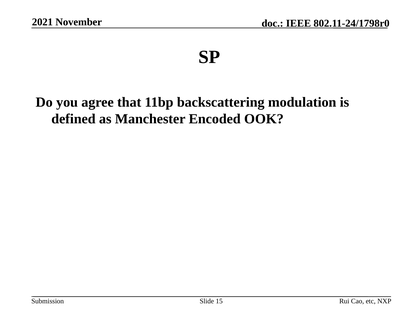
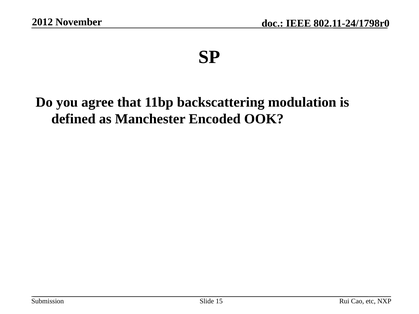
2021: 2021 -> 2012
